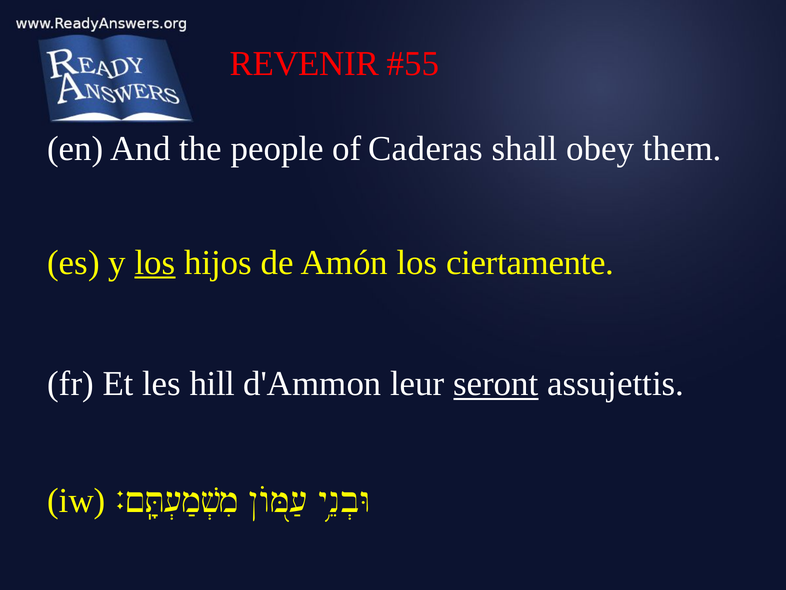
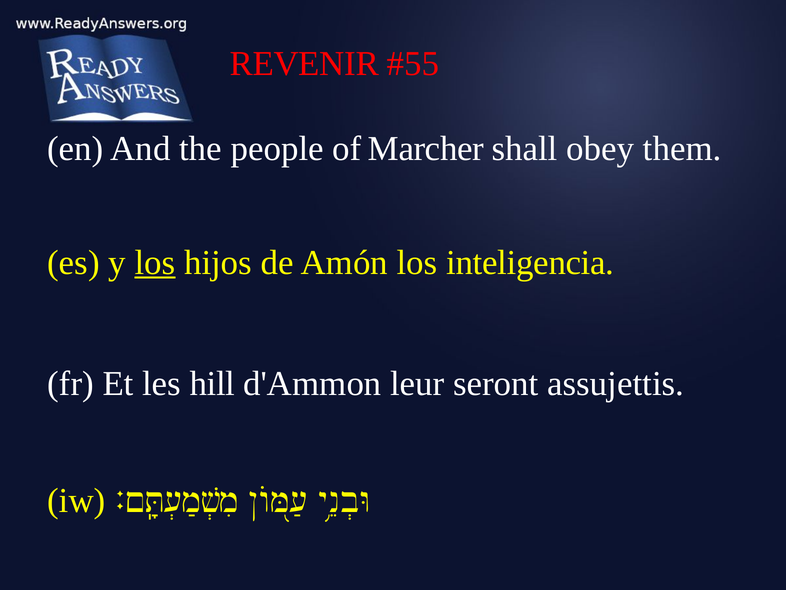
Caderas: Caderas -> Marcher
ciertamente: ciertamente -> inteligencia
seront underline: present -> none
